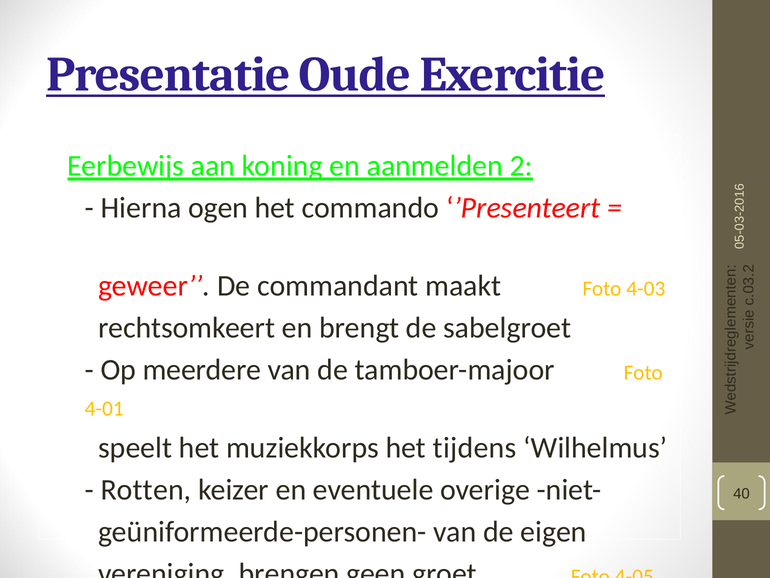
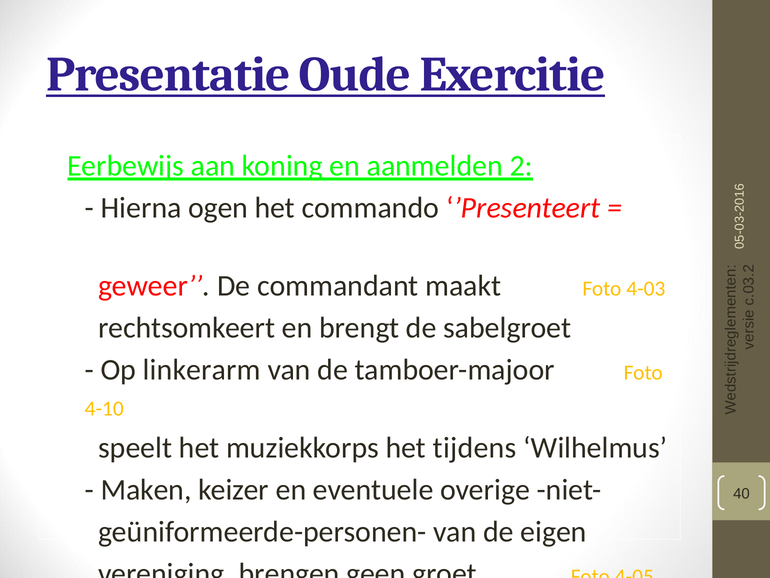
meerdere: meerdere -> linkerarm
4-01: 4-01 -> 4-10
Rotten: Rotten -> Maken
